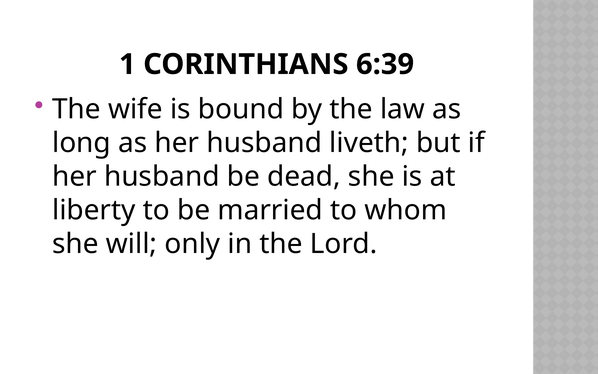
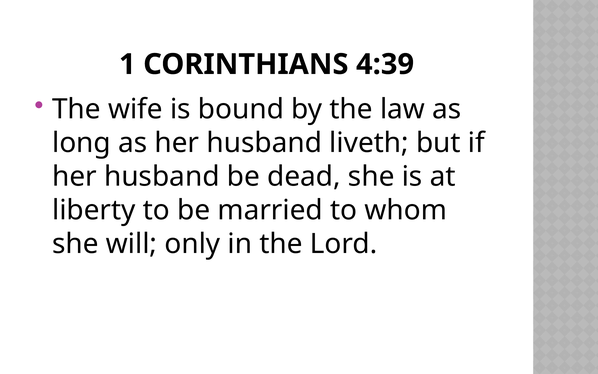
6:39: 6:39 -> 4:39
